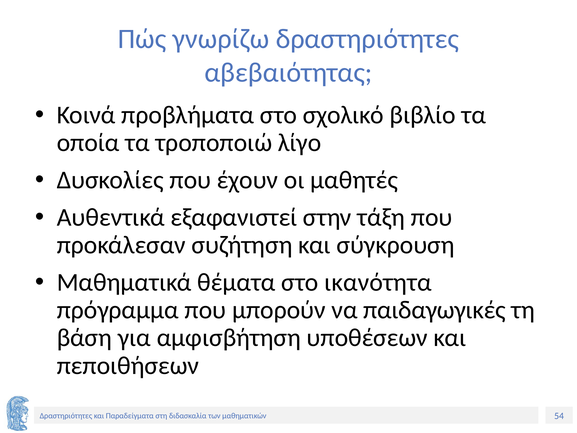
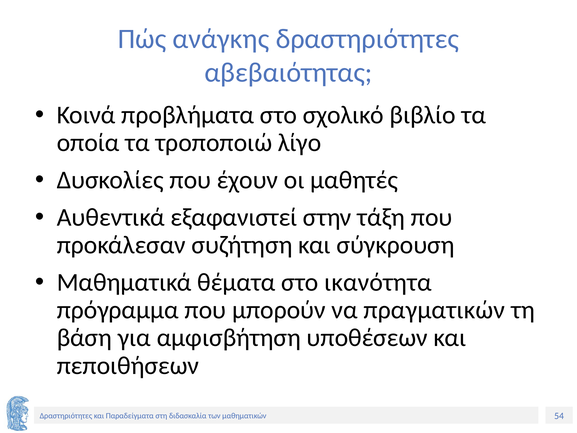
γνωρίζω: γνωρίζω -> ανάγκης
παιδαγωγικές: παιδαγωγικές -> πραγματικών
